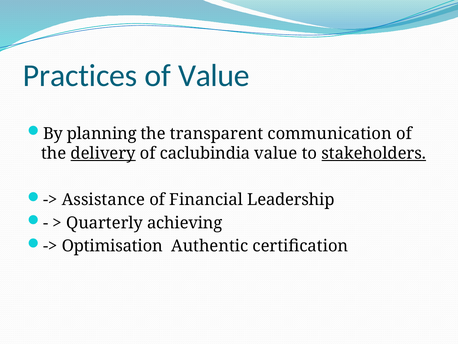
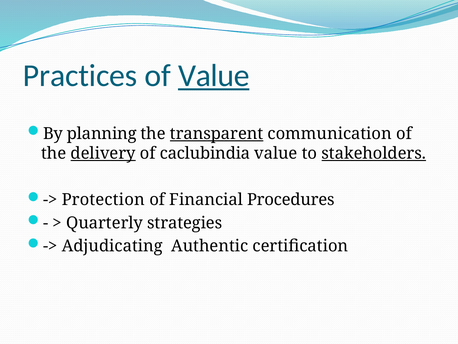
Value at (214, 76) underline: none -> present
transparent underline: none -> present
Assistance: Assistance -> Protection
Leadership: Leadership -> Procedures
achieving: achieving -> strategies
Optimisation: Optimisation -> Adjudicating
